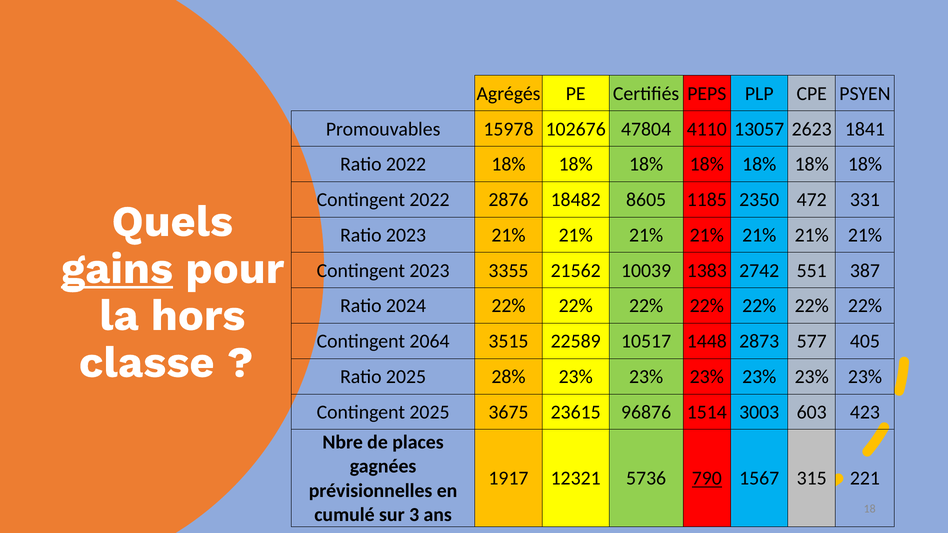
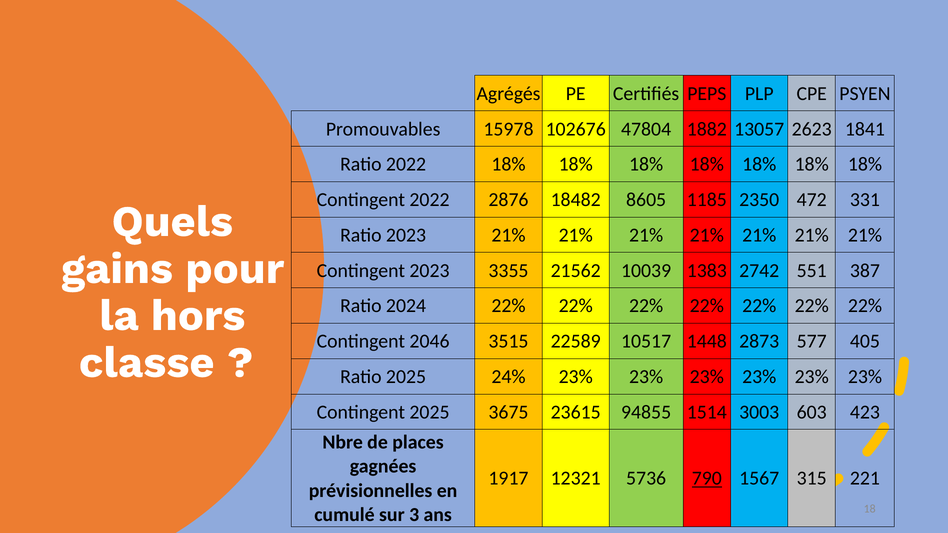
4110: 4110 -> 1882
gains underline: present -> none
2064: 2064 -> 2046
28%: 28% -> 24%
96876: 96876 -> 94855
